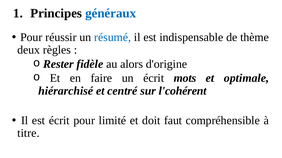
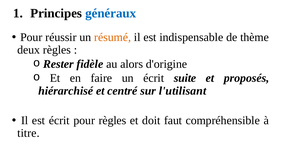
résumé colour: blue -> orange
mots: mots -> suite
optimale: optimale -> proposés
l'cohérent: l'cohérent -> l'utilisant
pour limité: limité -> règles
